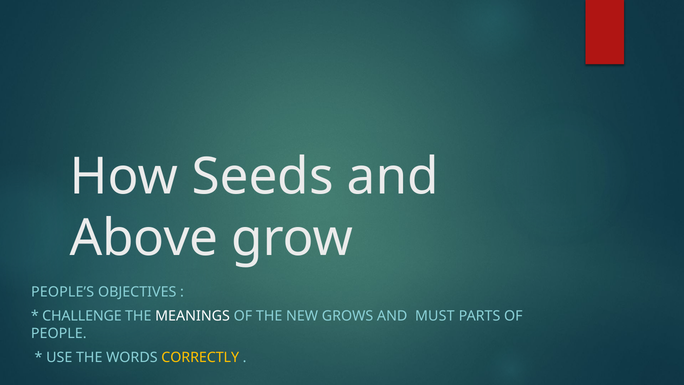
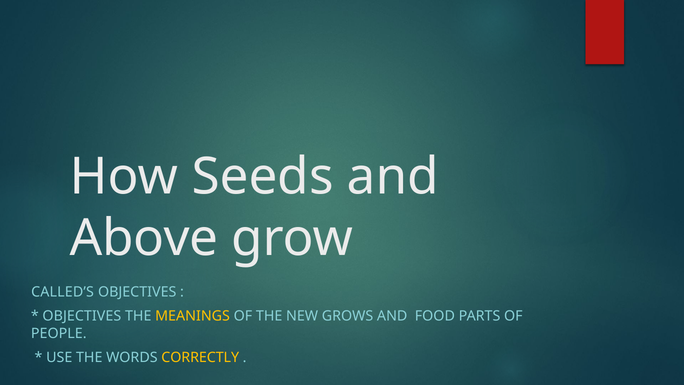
PEOPLE’S: PEOPLE’S -> CALLED’S
CHALLENGE at (82, 316): CHALLENGE -> OBJECTIVES
MEANINGS colour: white -> yellow
MUST: MUST -> FOOD
